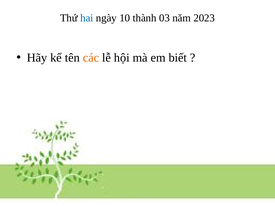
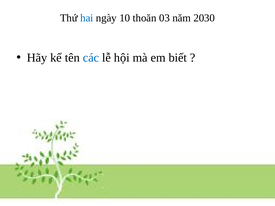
thành: thành -> thoăn
2023: 2023 -> 2030
các colour: orange -> blue
